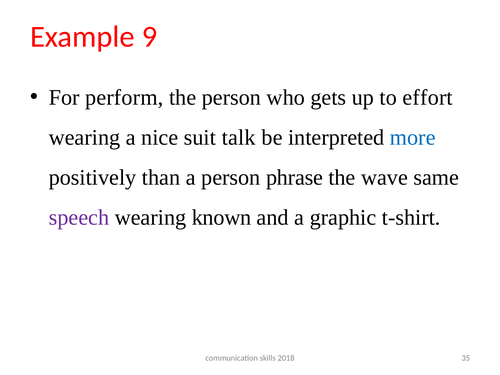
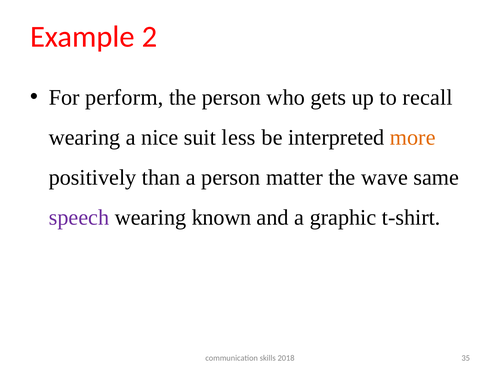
9: 9 -> 2
effort: effort -> recall
talk: talk -> less
more colour: blue -> orange
phrase: phrase -> matter
